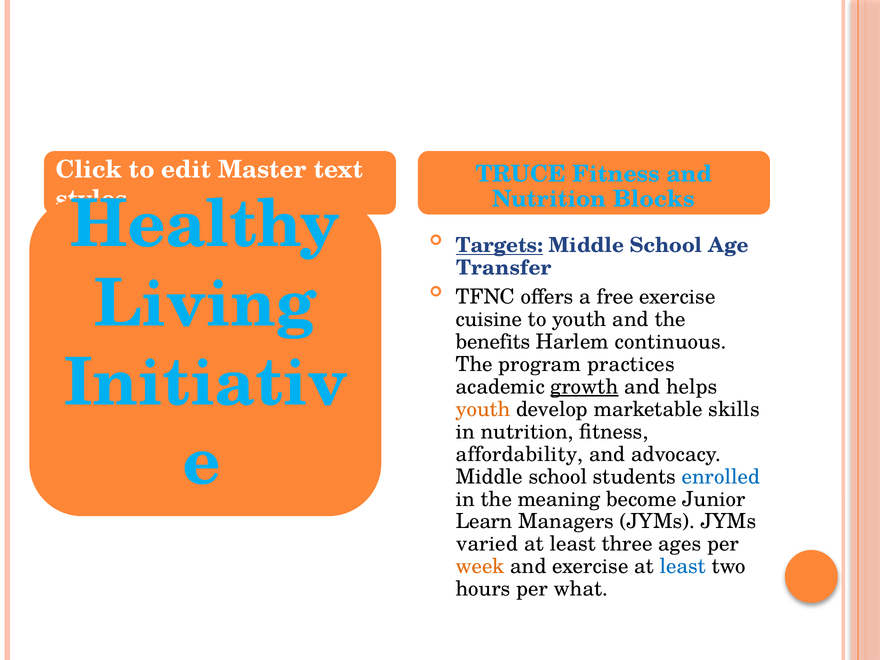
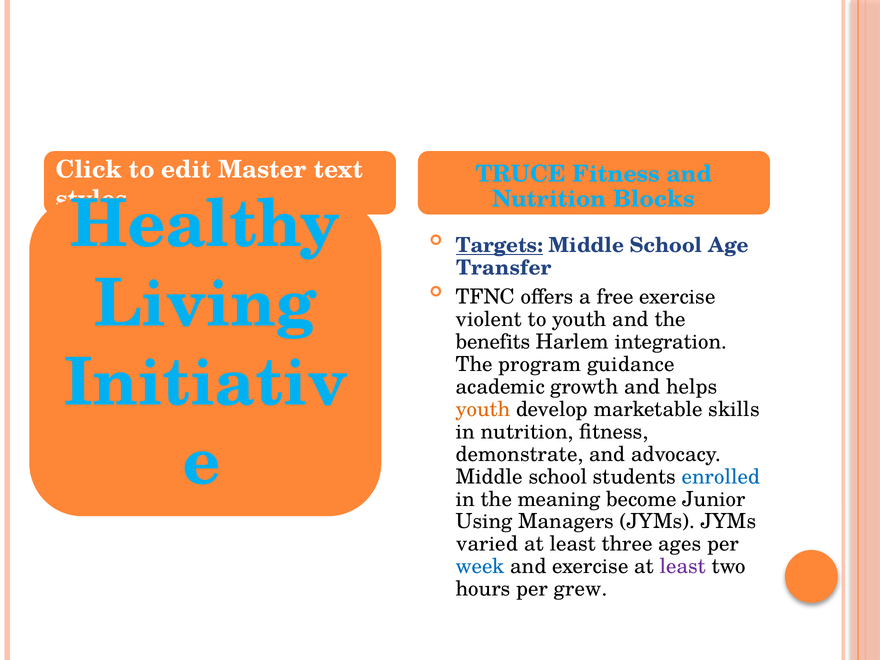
cuisine: cuisine -> violent
continuous: continuous -> integration
practices: practices -> guidance
growth underline: present -> none
affordability: affordability -> demonstrate
Learn: Learn -> Using
week colour: orange -> blue
least at (683, 566) colour: blue -> purple
what: what -> grew
